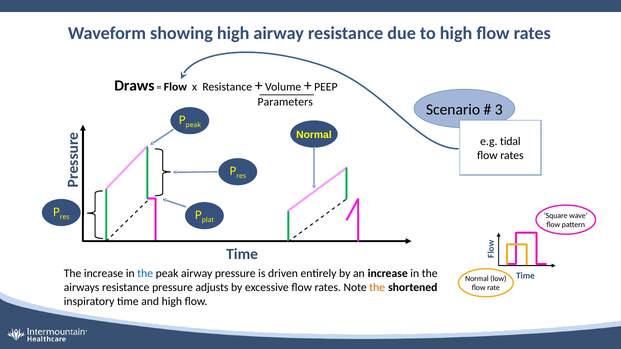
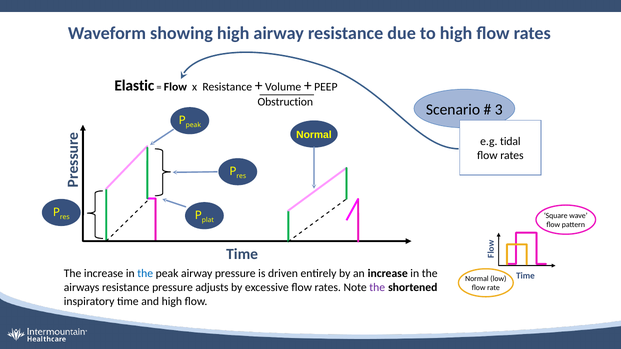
Draws: Draws -> Elastic
Parameters: Parameters -> Obstruction
the at (377, 288) colour: orange -> purple
